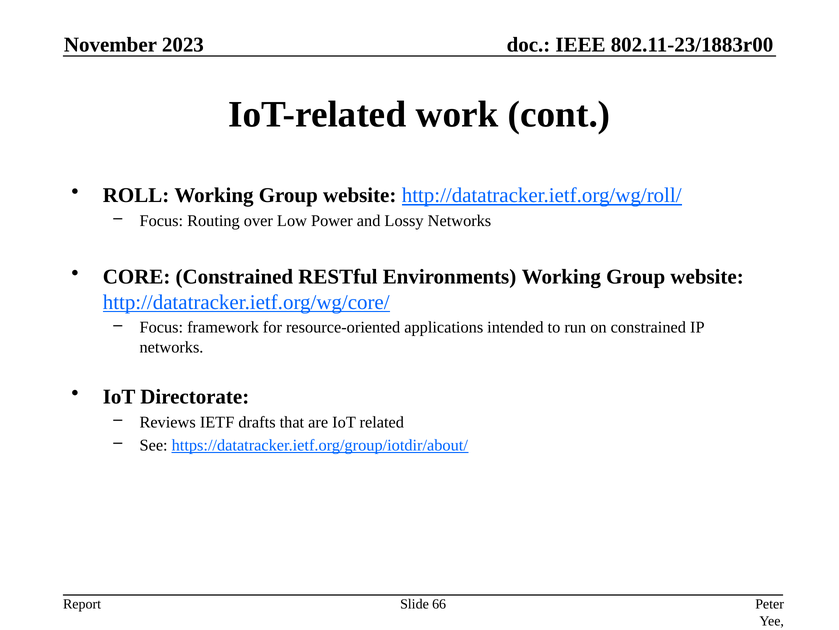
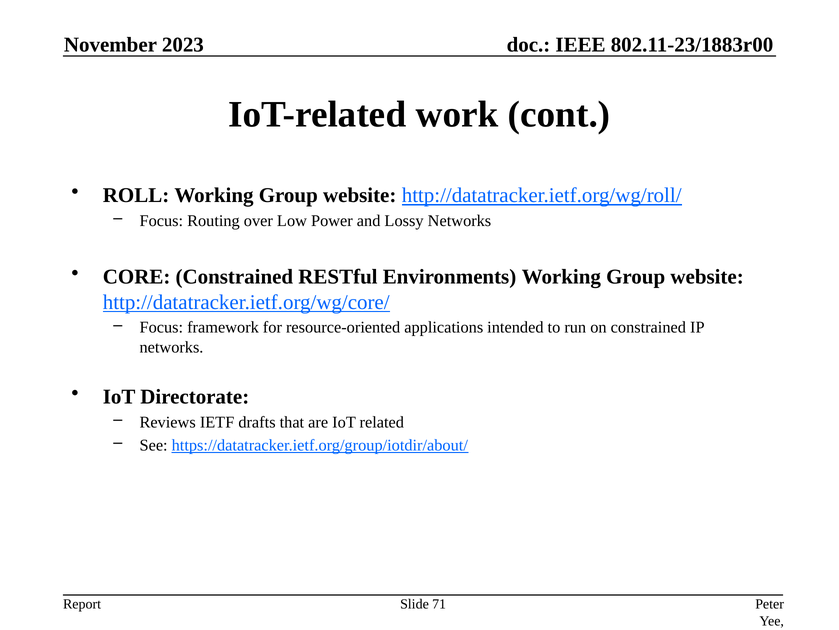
66: 66 -> 71
